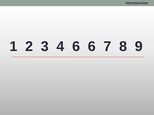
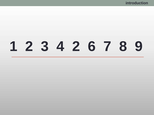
4 6: 6 -> 2
